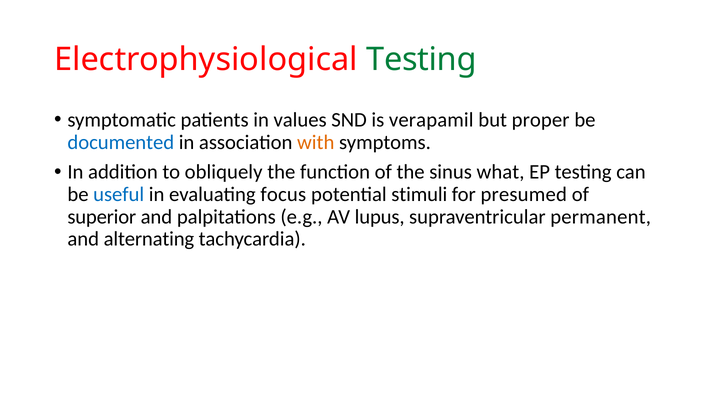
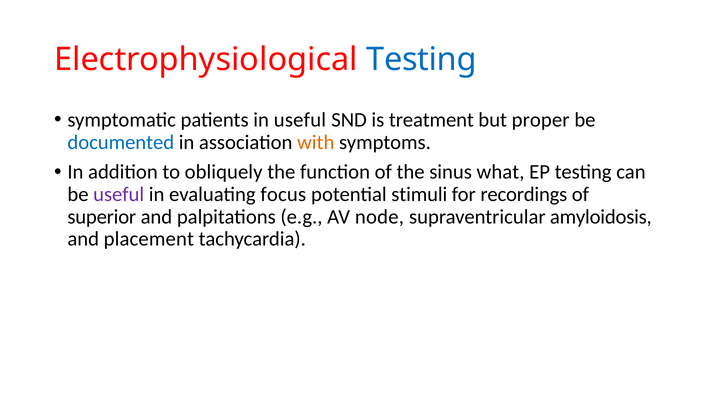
Testing at (421, 60) colour: green -> blue
in values: values -> useful
verapamil: verapamil -> treatment
useful at (119, 195) colour: blue -> purple
presumed: presumed -> recordings
lupus: lupus -> node
permanent: permanent -> amyloidosis
alternating: alternating -> placement
